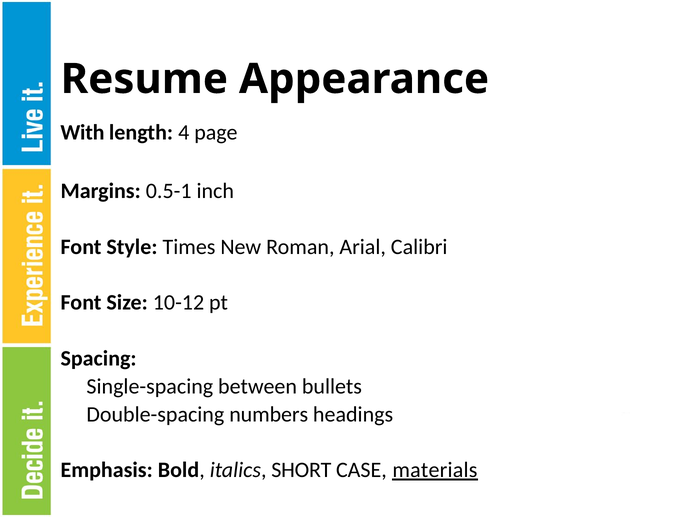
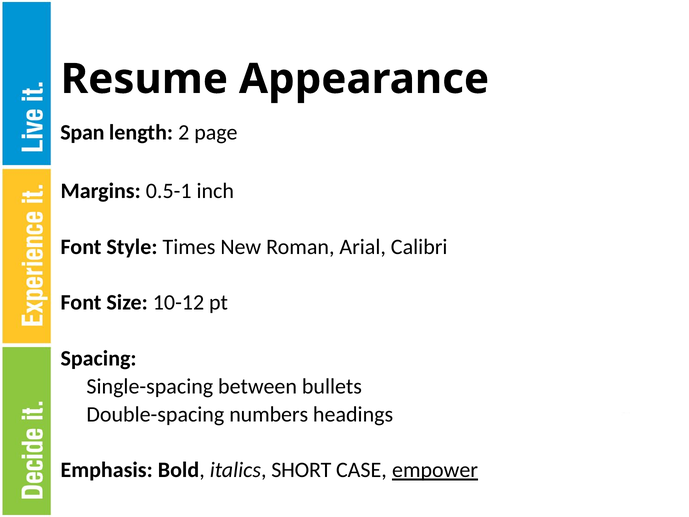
With: With -> Span
4: 4 -> 2
materials: materials -> empower
